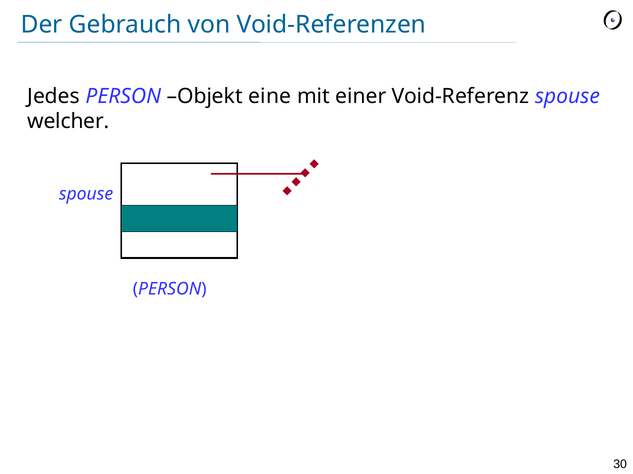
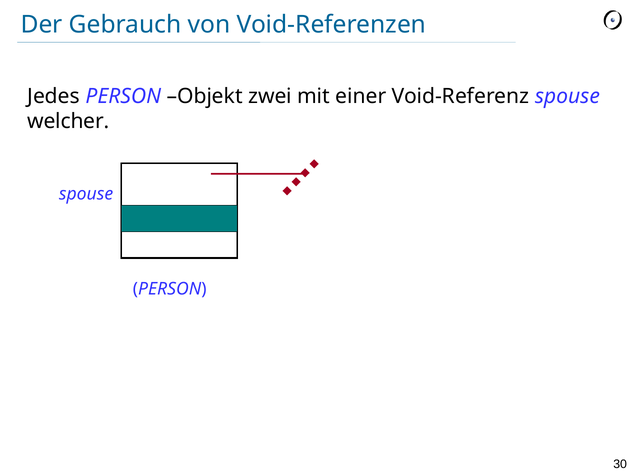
eine: eine -> zwei
